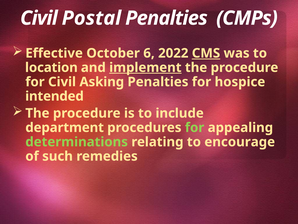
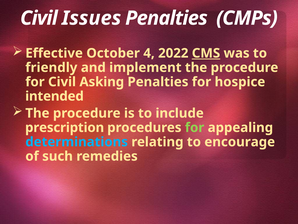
Postal: Postal -> Issues
6: 6 -> 4
location: location -> friendly
implement underline: present -> none
department: department -> prescription
determinations colour: light green -> light blue
